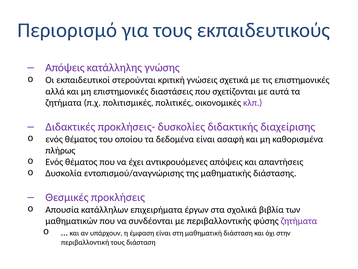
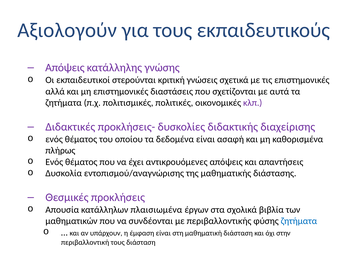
Περιορισμό: Περιορισμό -> Αξιολογούν
επιχειρήματα: επιχειρήματα -> πλαισιωμένα
ζητήματα at (299, 221) colour: purple -> blue
